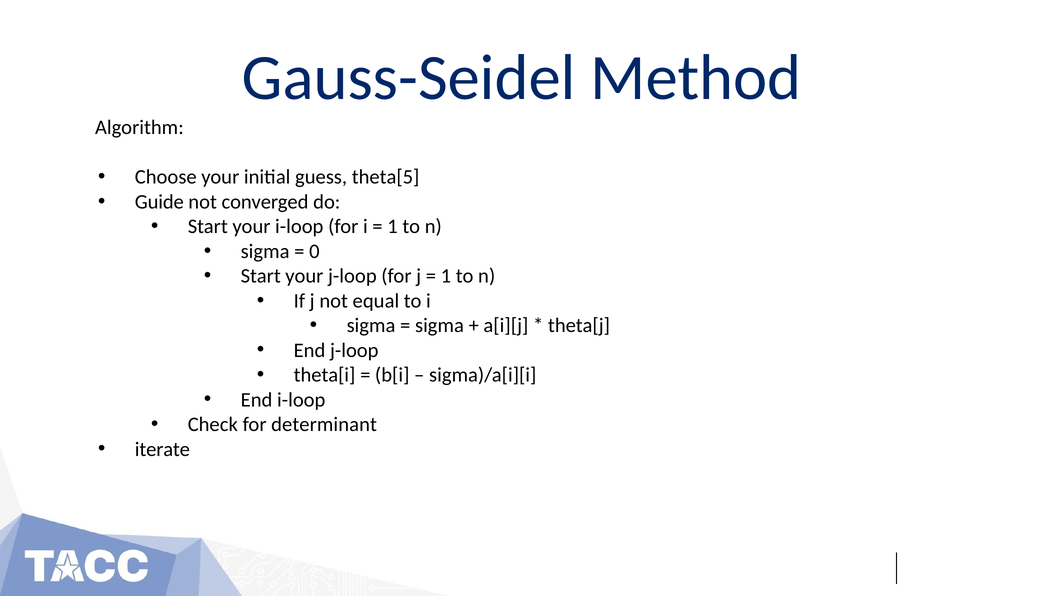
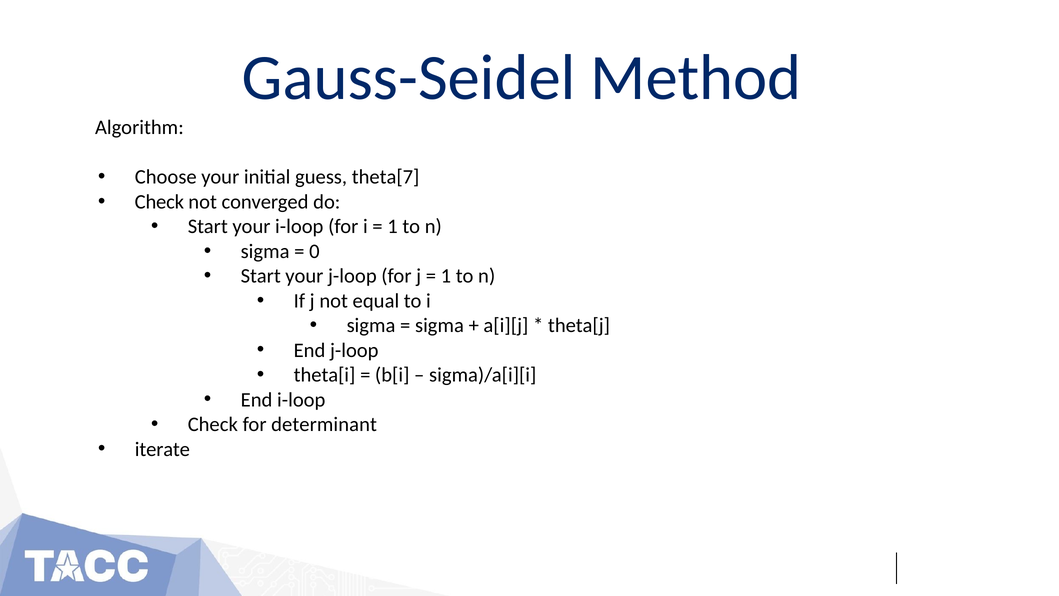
theta[5: theta[5 -> theta[7
Guide at (159, 202): Guide -> Check
